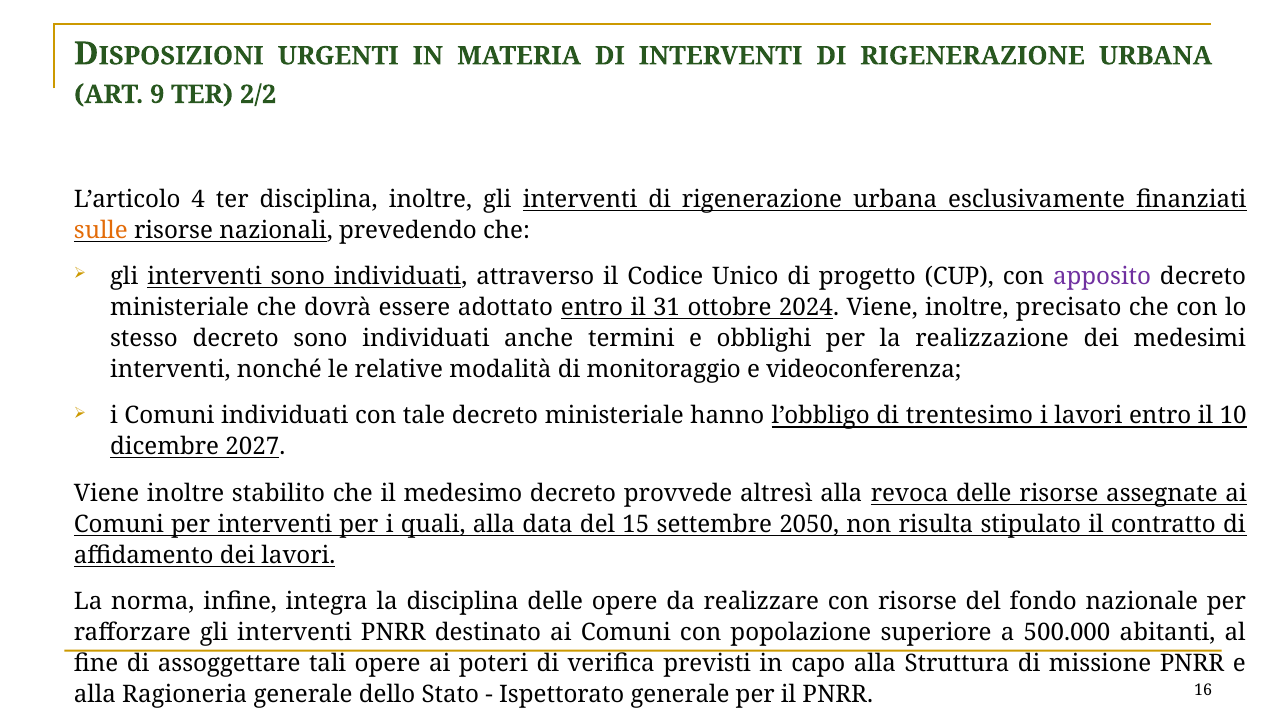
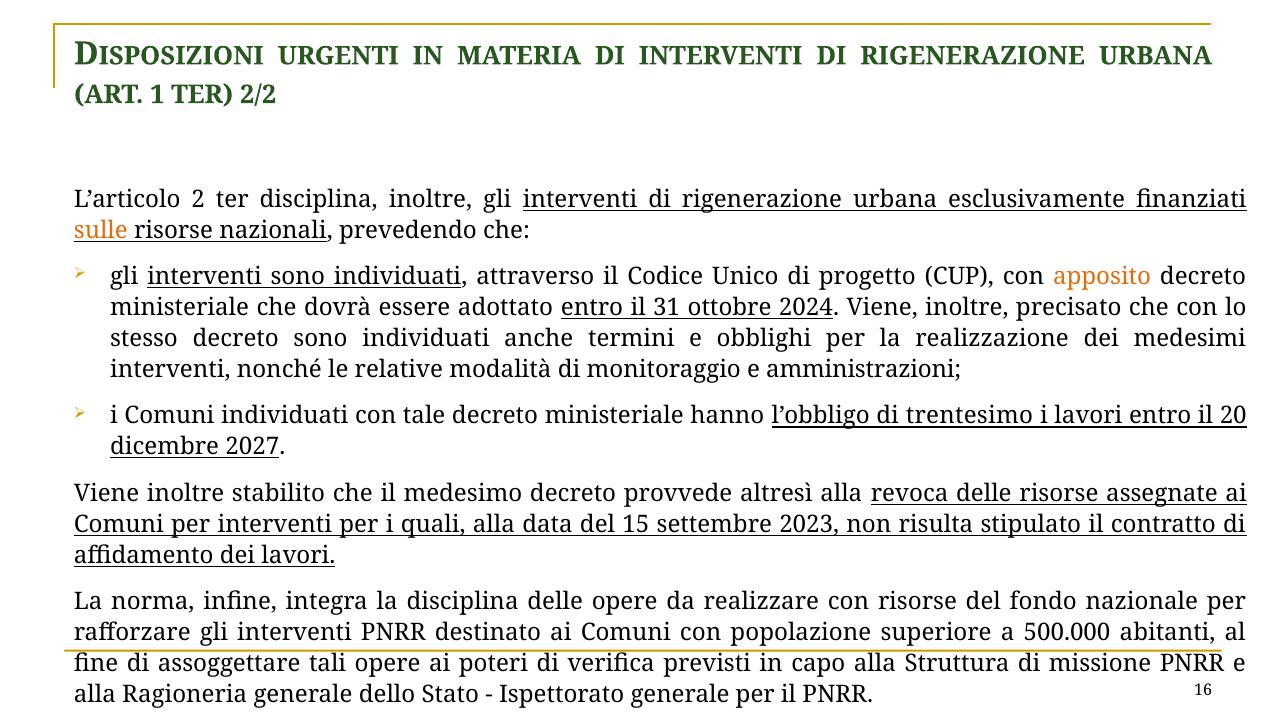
9: 9 -> 1
4: 4 -> 2
apposito colour: purple -> orange
videoconferenza: videoconferenza -> amministrazioni
10: 10 -> 20
2050: 2050 -> 2023
